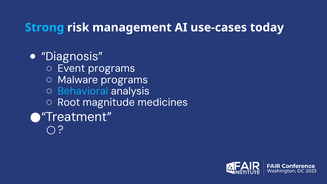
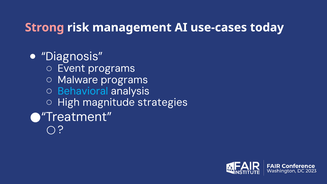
Strong colour: light blue -> pink
Root: Root -> High
medicines: medicines -> strategies
